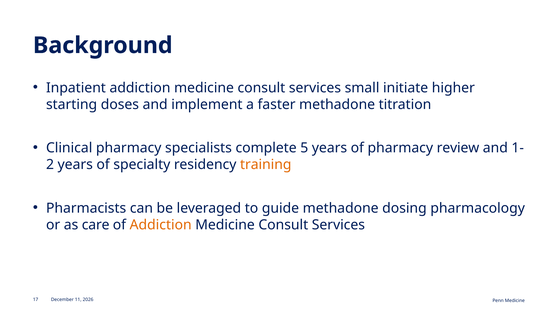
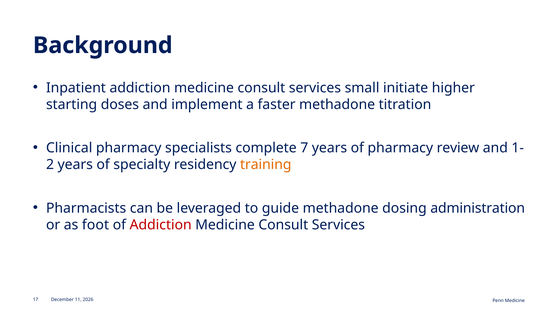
5: 5 -> 7
pharmacology: pharmacology -> administration
care: care -> foot
Addiction at (161, 225) colour: orange -> red
